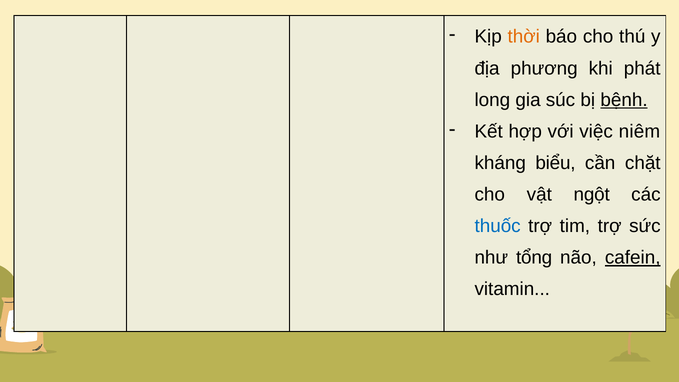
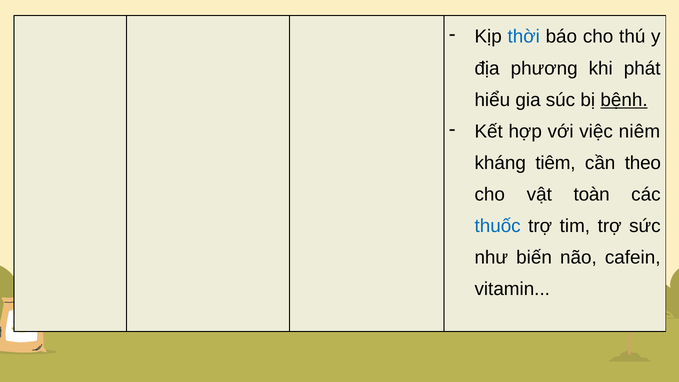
thời colour: orange -> blue
long: long -> hiểu
biểu: biểu -> tiêm
chặt: chặt -> theo
ngột: ngột -> toàn
tổng: tổng -> biến
cafein underline: present -> none
